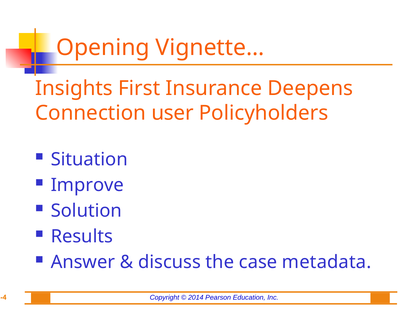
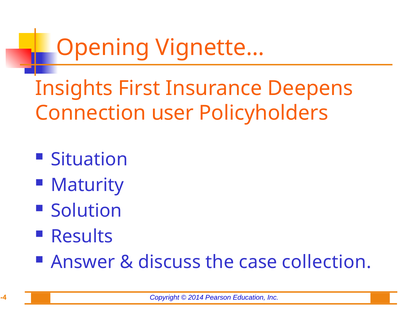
Improve: Improve -> Maturity
metadata: metadata -> collection
